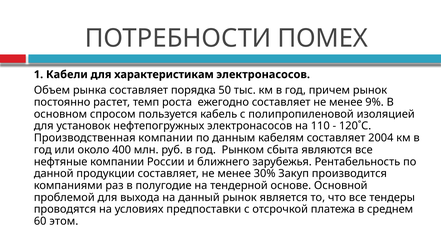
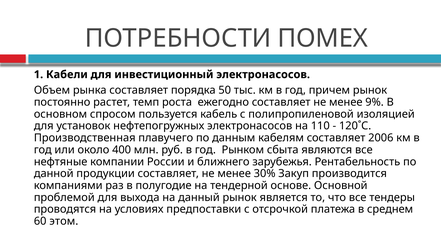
характеристикам: характеристикам -> инвестиционный
Производственная компании: компании -> плавучего
2004: 2004 -> 2006
